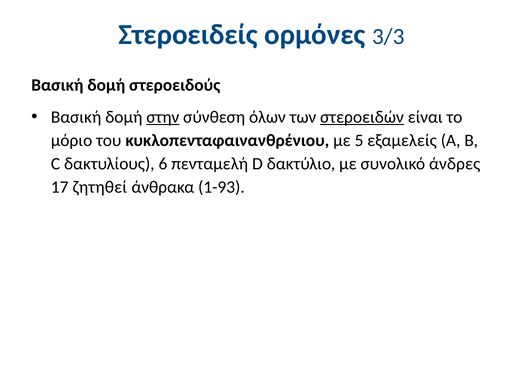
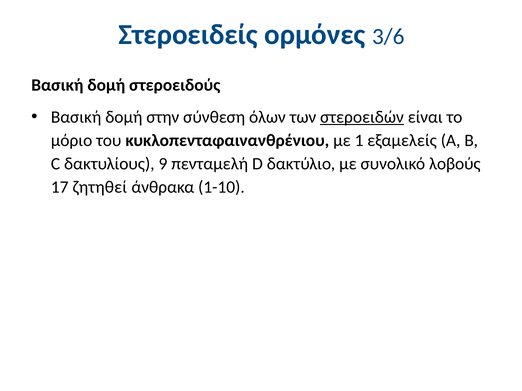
3/3: 3/3 -> 3/6
στην underline: present -> none
5: 5 -> 1
6: 6 -> 9
άνδρες: άνδρες -> λοβούς
1-93: 1-93 -> 1-10
